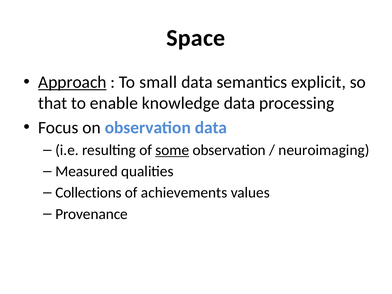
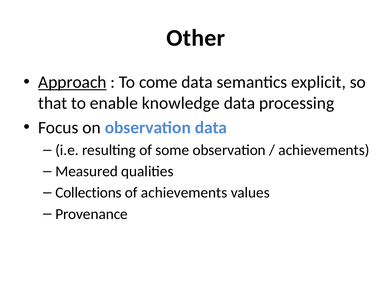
Space: Space -> Other
small: small -> come
some underline: present -> none
neuroimaging at (324, 150): neuroimaging -> achievements
